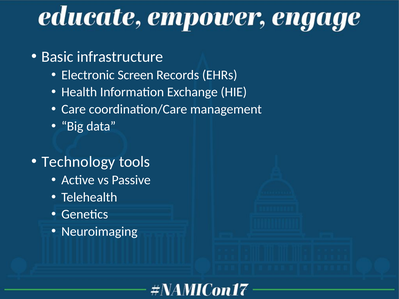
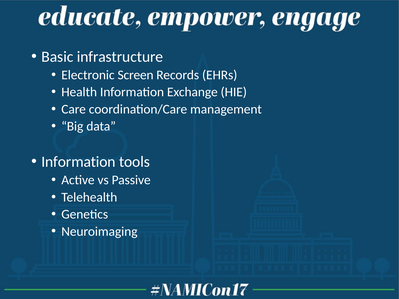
Technology at (78, 162): Technology -> Information
